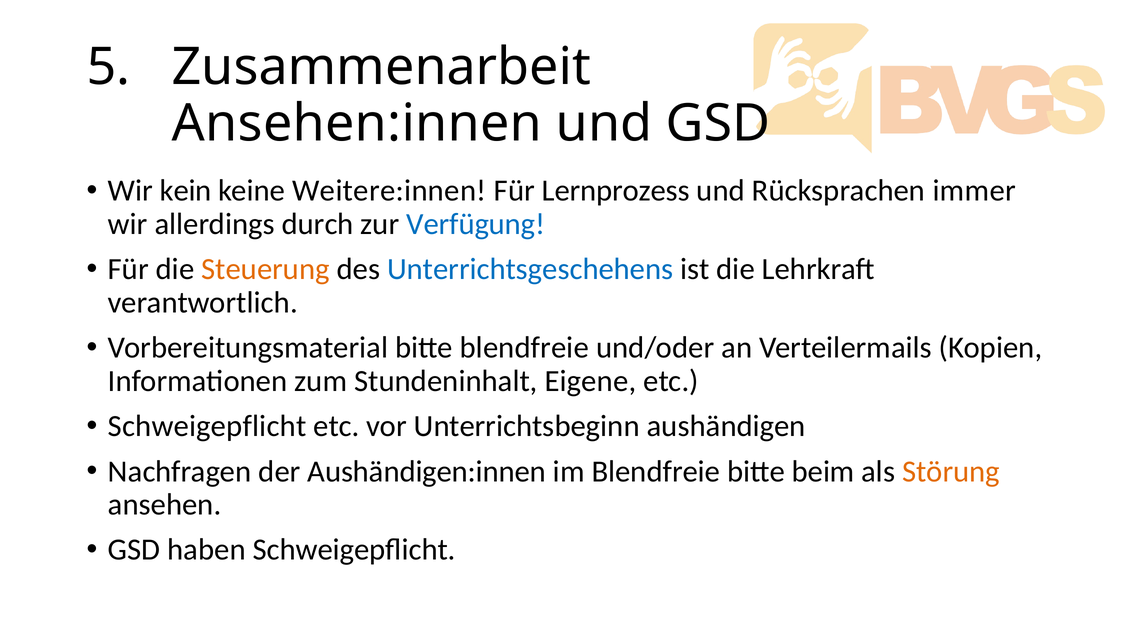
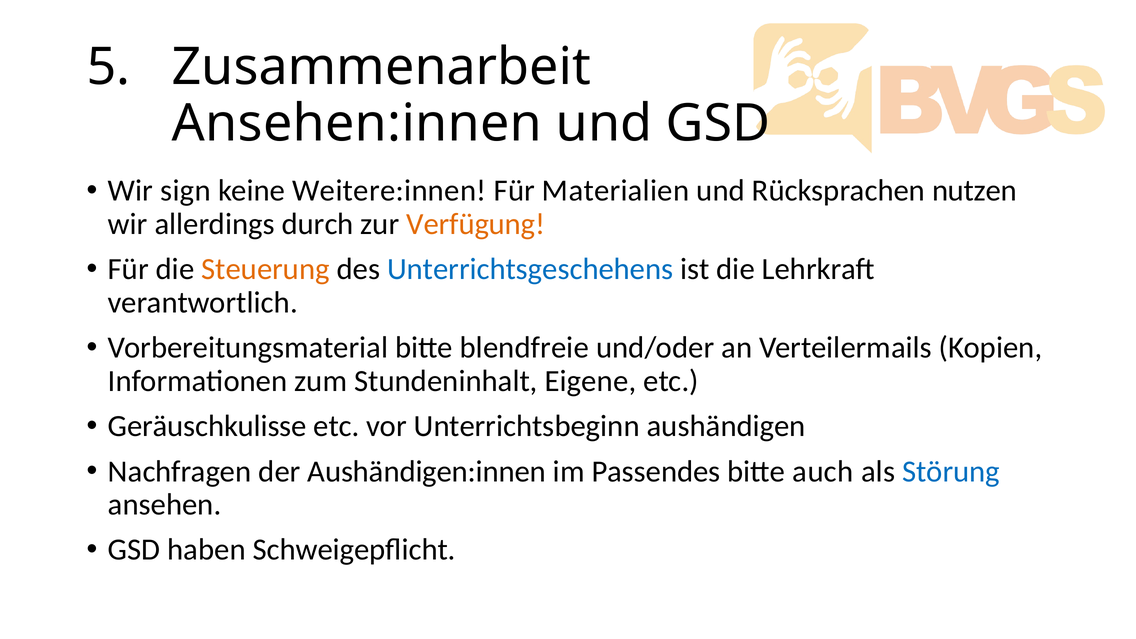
kein: kein -> sign
Lernprozess: Lernprozess -> Materialien
immer: immer -> nutzen
Verfügung colour: blue -> orange
Schweigepflicht at (207, 426): Schweigepflicht -> Geräuschkulisse
im Blendfreie: Blendfreie -> Passendes
beim: beim -> auch
Störung colour: orange -> blue
